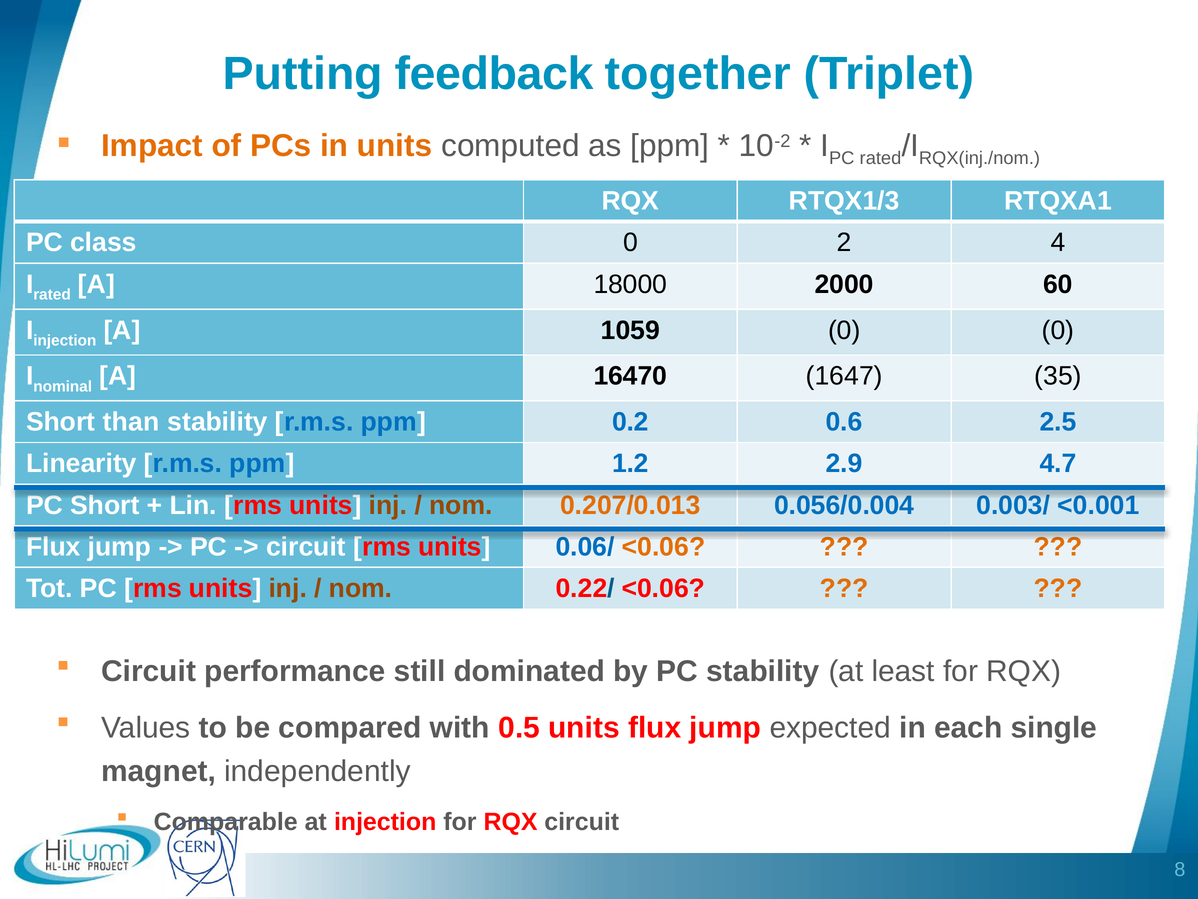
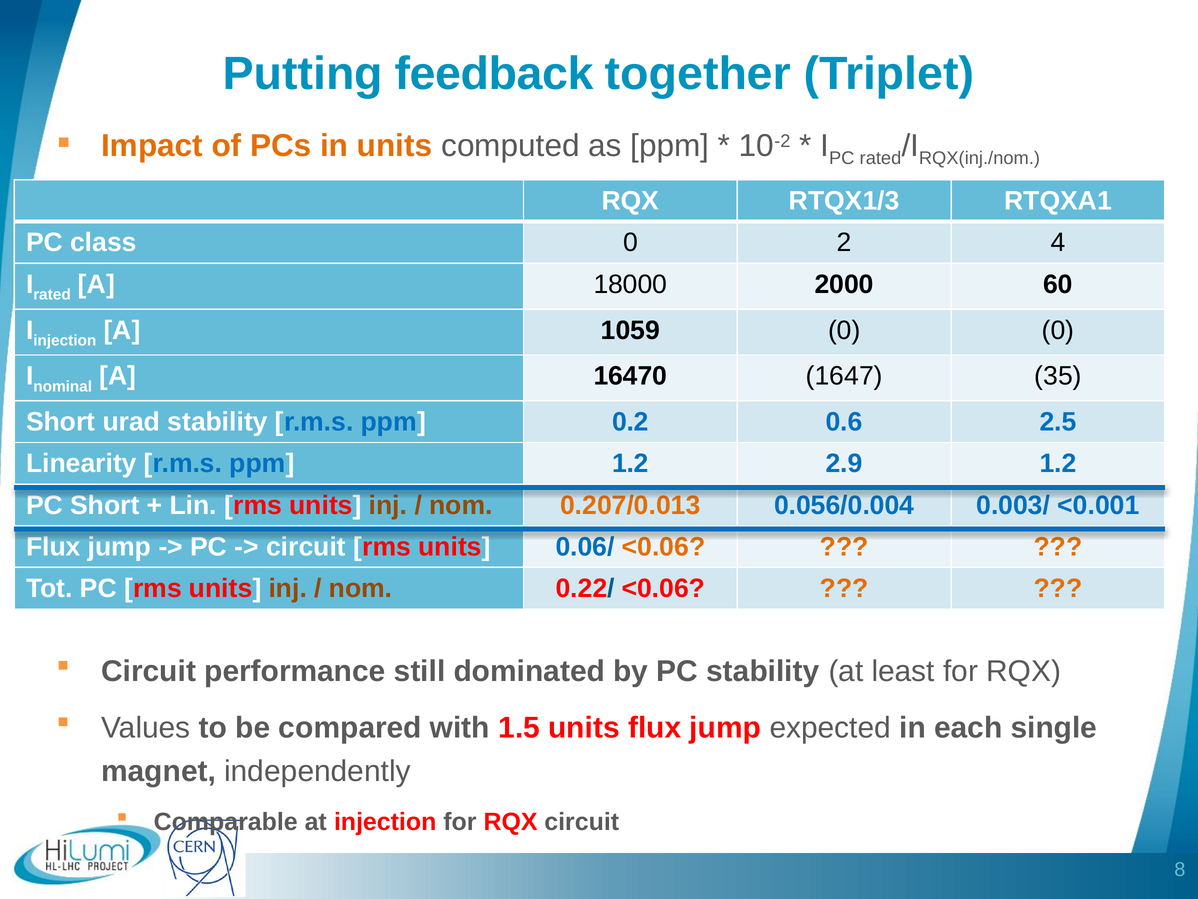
than: than -> urad
2.9 4.7: 4.7 -> 1.2
0.5: 0.5 -> 1.5
